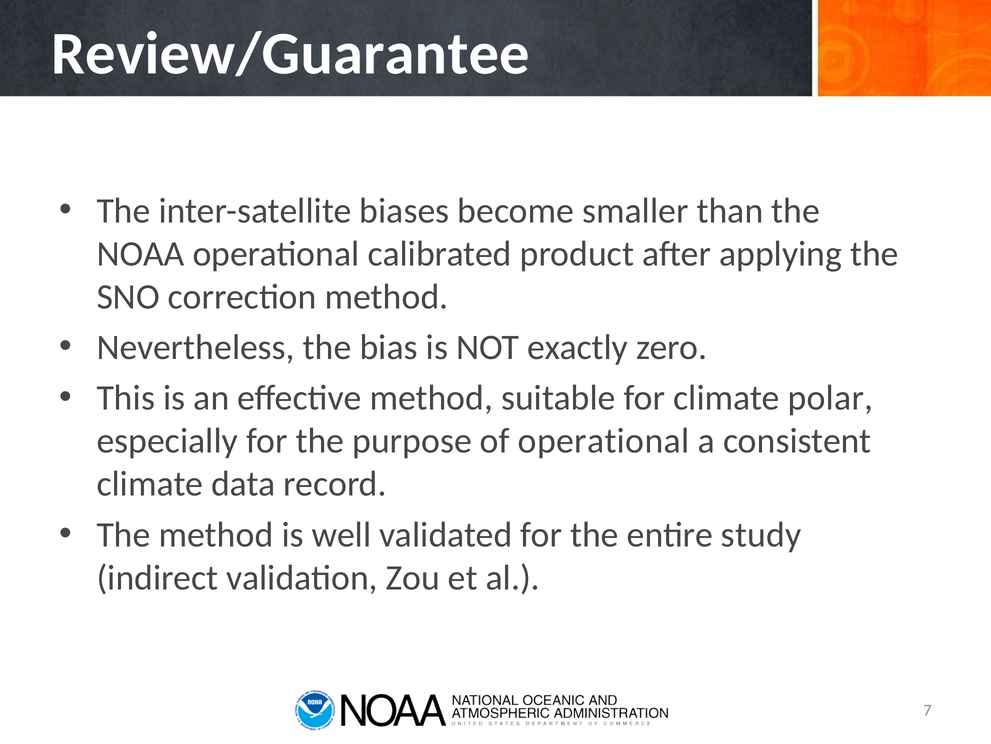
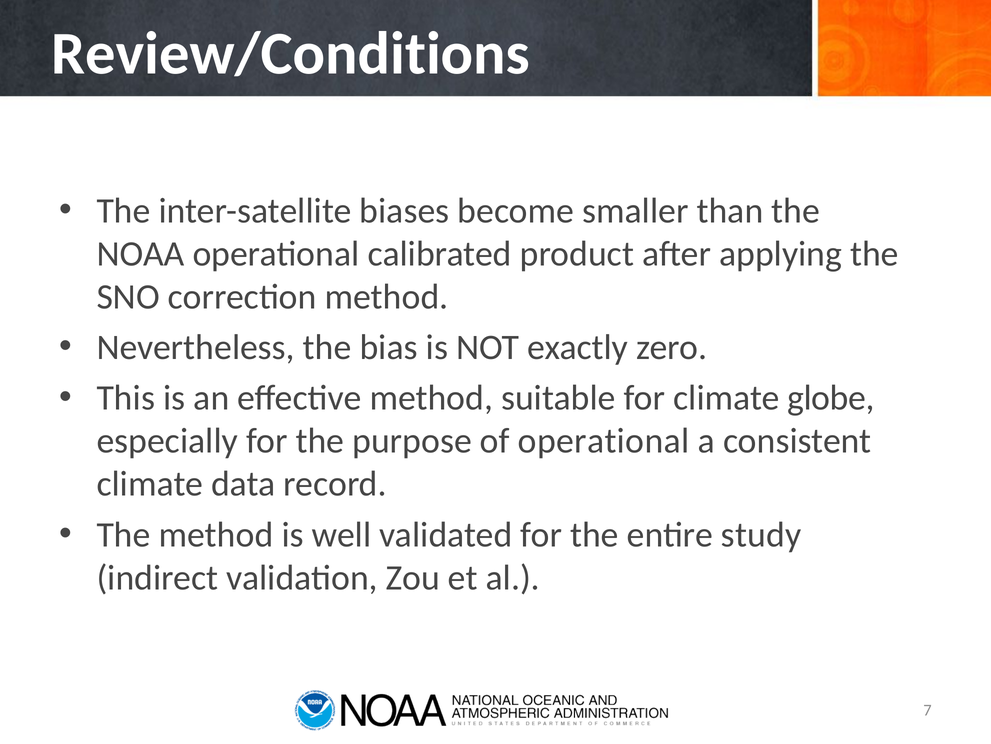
Review/Guarantee: Review/Guarantee -> Review/Conditions
polar: polar -> globe
